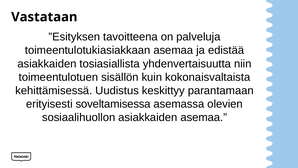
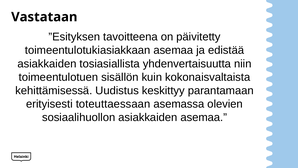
palveluja: palveluja -> päivitetty
soveltamisessa: soveltamisessa -> toteuttaessaan
